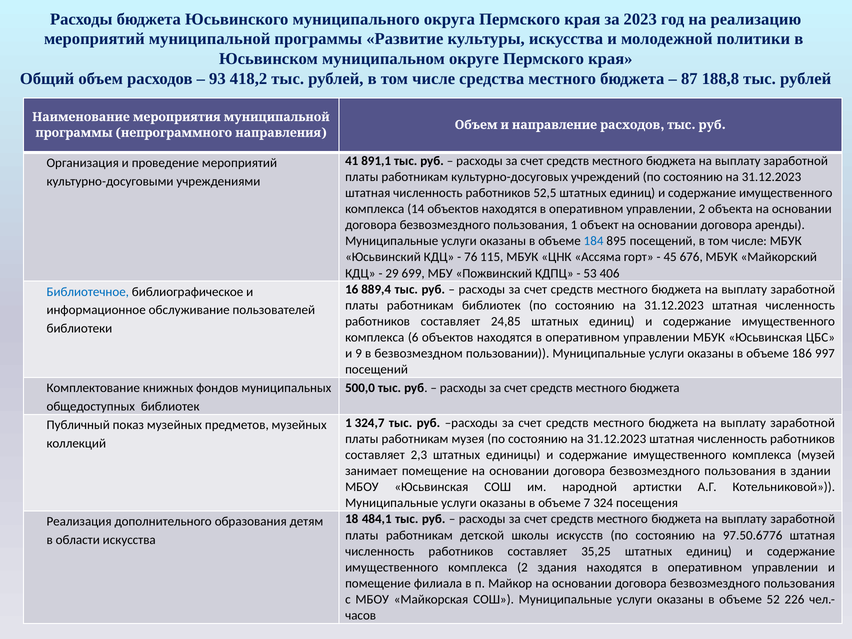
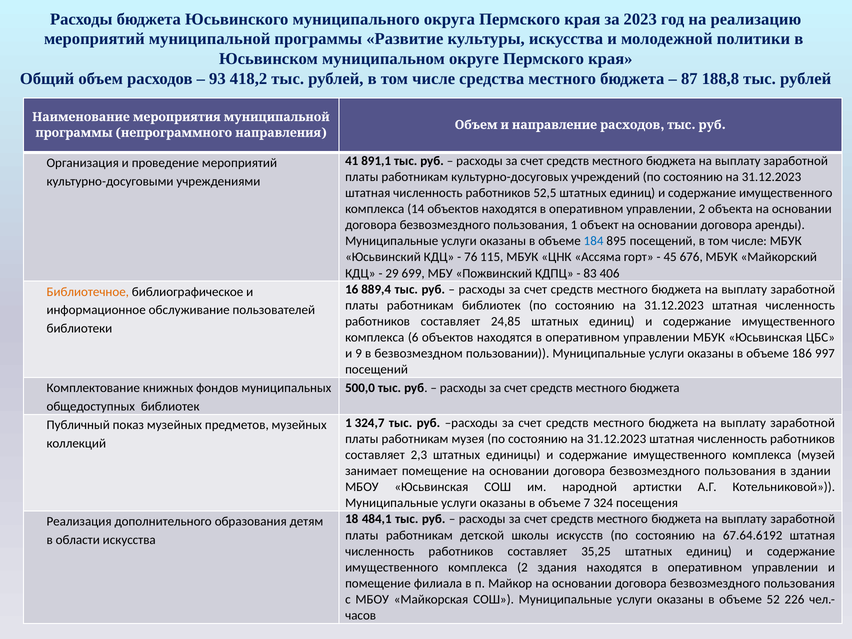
53: 53 -> 83
Библиотечное colour: blue -> orange
97.50.6776: 97.50.6776 -> 67.64.6192
